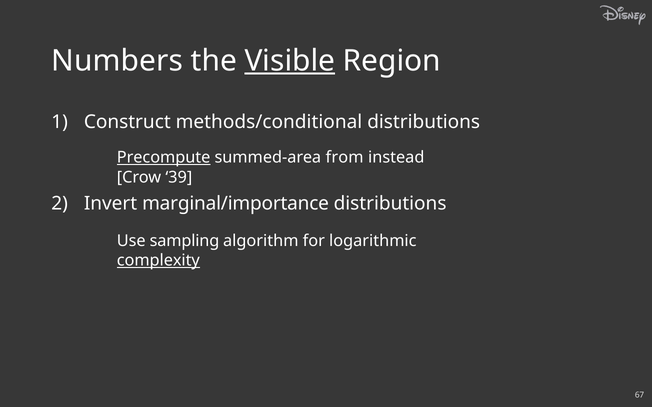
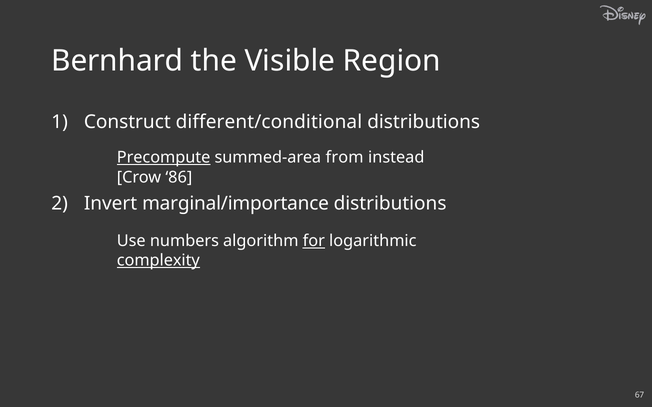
Numbers: Numbers -> Bernhard
Visible underline: present -> none
methods/conditional: methods/conditional -> different/conditional
39: 39 -> 86
sampling: sampling -> numbers
for underline: none -> present
